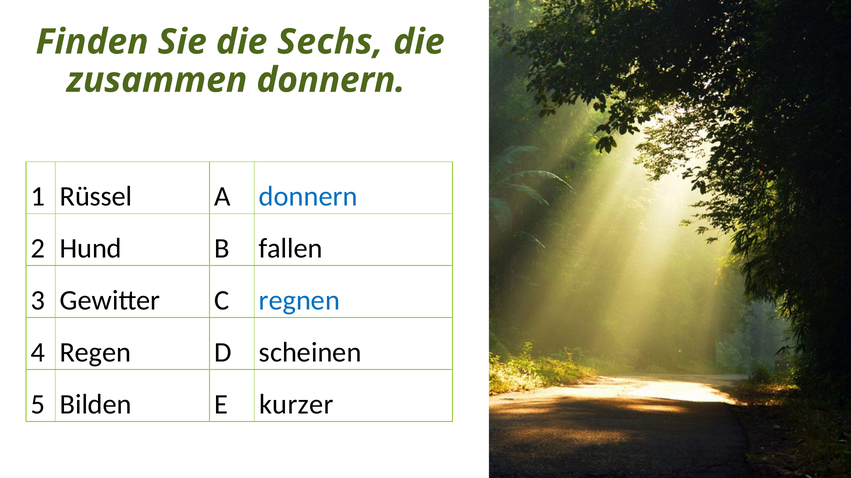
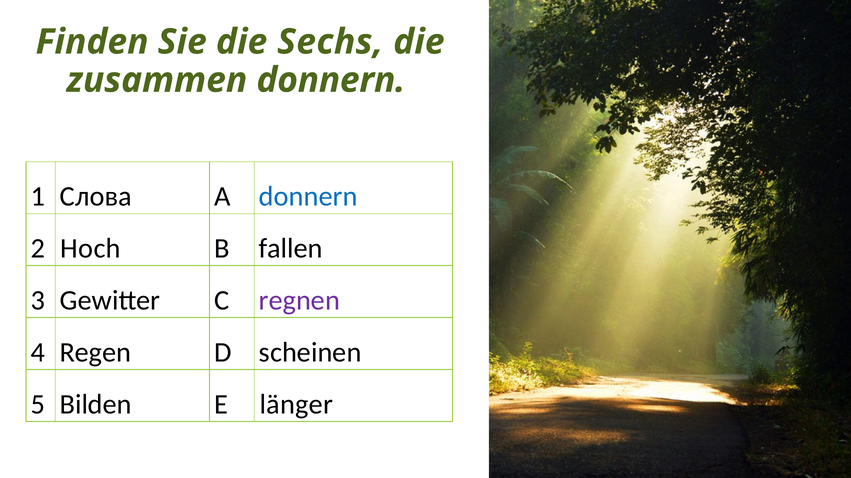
Rüssel: Rüssel -> Слова
Hund: Hund -> Hoch
regnen colour: blue -> purple
kurzer: kurzer -> länger
